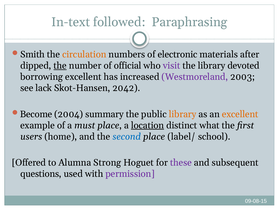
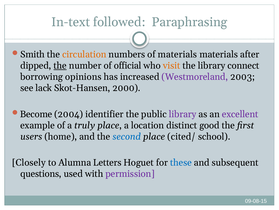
of electronic: electronic -> materials
visit colour: purple -> orange
devoted: devoted -> connect
borrowing excellent: excellent -> opinions
2042: 2042 -> 2000
summary: summary -> identifier
library at (183, 114) colour: orange -> purple
excellent at (240, 114) colour: orange -> purple
must: must -> truly
location underline: present -> none
what: what -> good
label/: label/ -> cited/
Offered: Offered -> Closely
Strong: Strong -> Letters
these colour: purple -> blue
